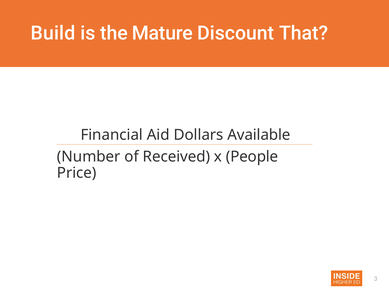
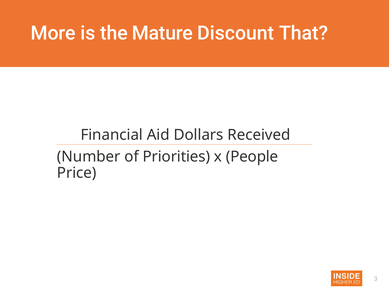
Build: Build -> More
Available: Available -> Received
Received: Received -> Priorities
